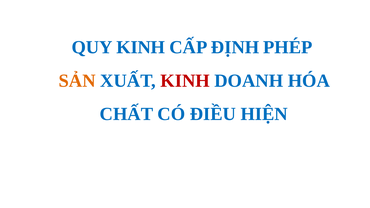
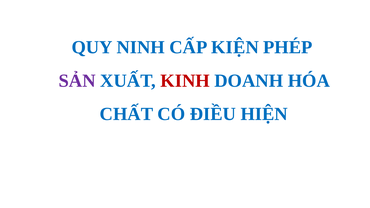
QUY KINH: KINH -> NINH
ĐỊNH: ĐỊNH -> KIỆN
SẢN colour: orange -> purple
